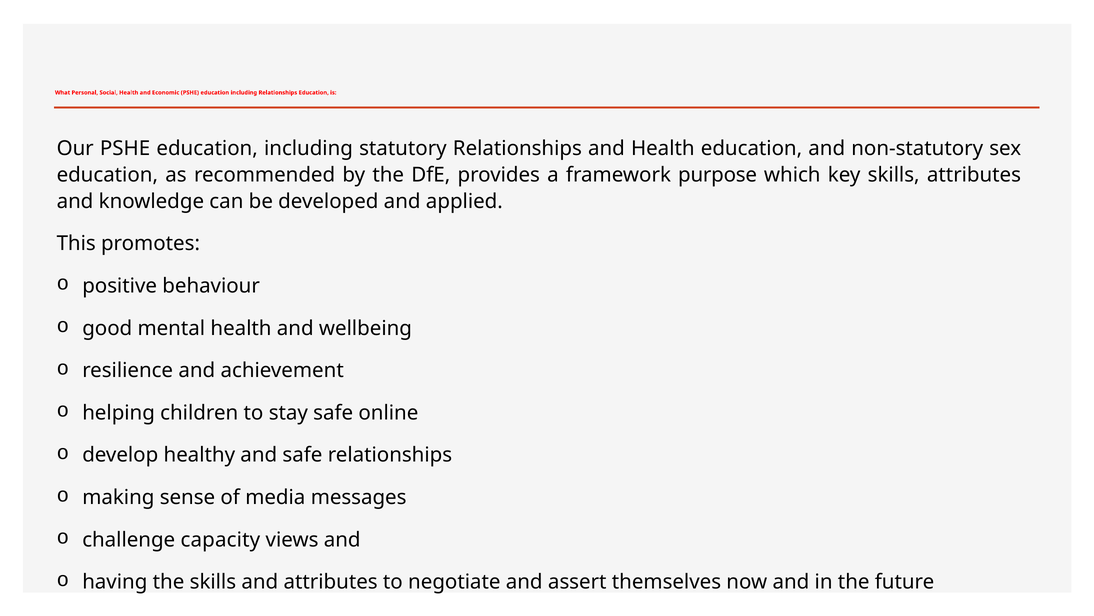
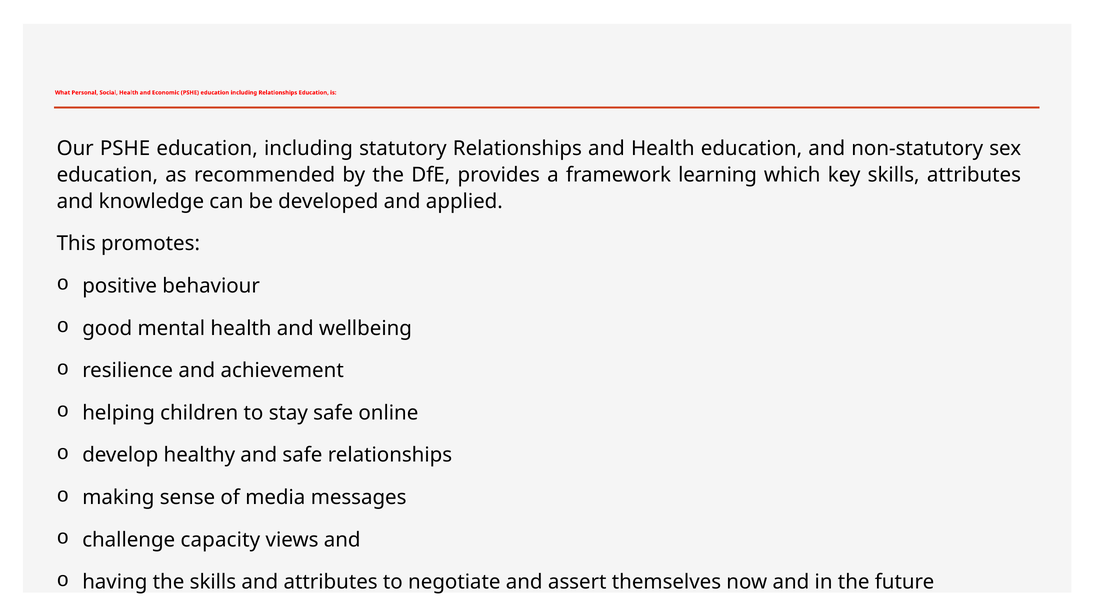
purpose: purpose -> learning
